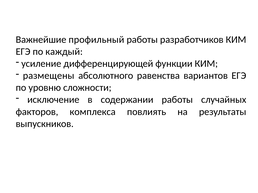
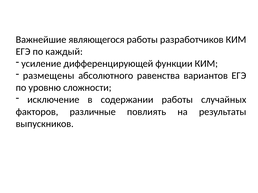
профильный: профильный -> являющегося
комплекса: комплекса -> различные
